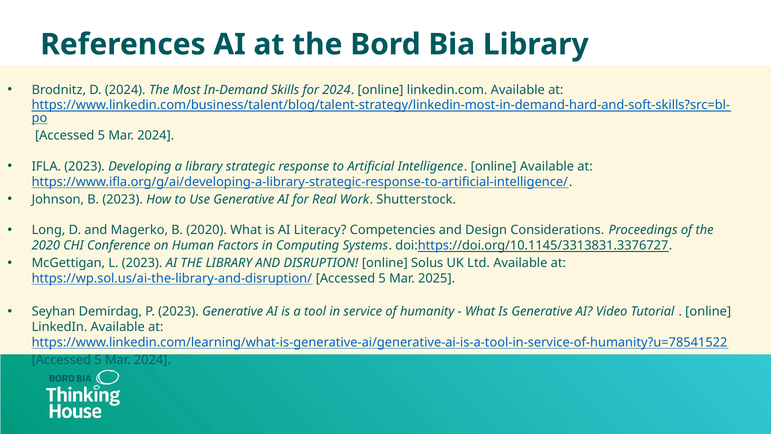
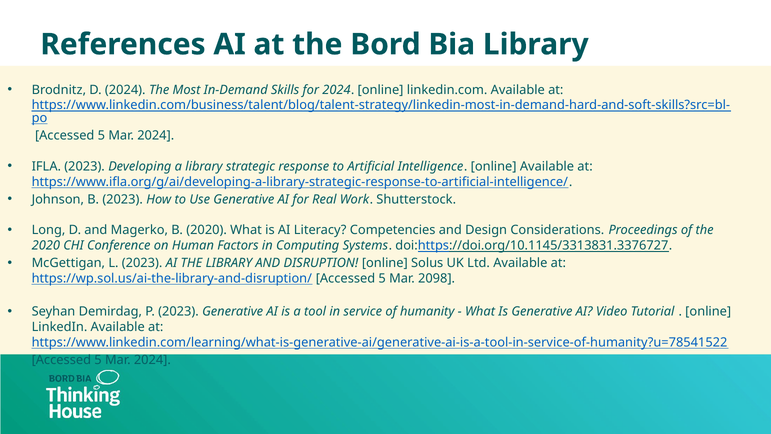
2025: 2025 -> 2098
